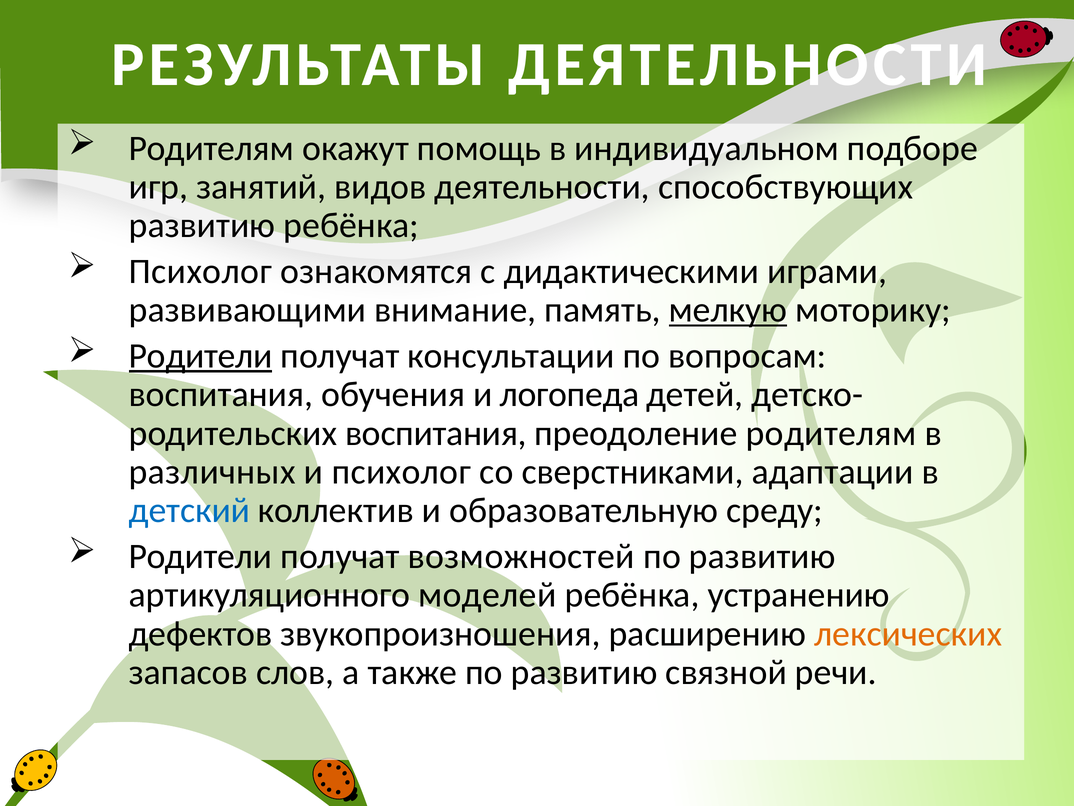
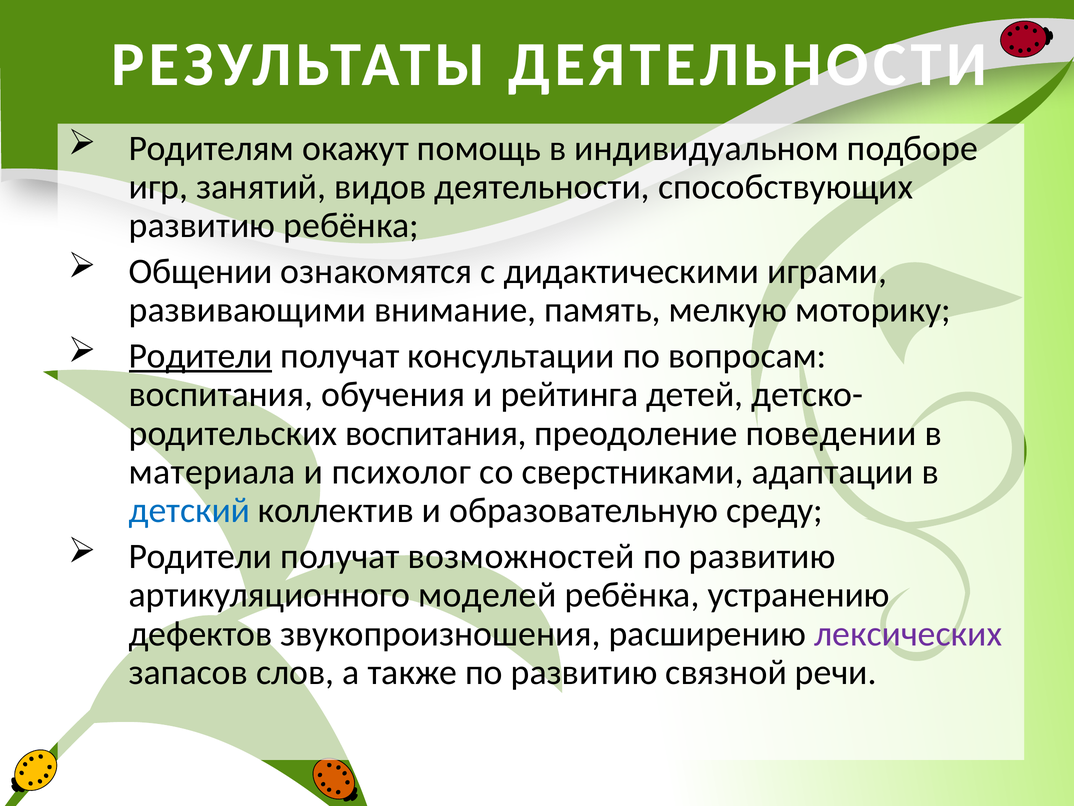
Психолог at (200, 271): Психолог -> Общении
мелкую underline: present -> none
логопеда: логопеда -> рейтинга
преодоление родителям: родителям -> поведении
различных: различных -> материала
лексических colour: orange -> purple
